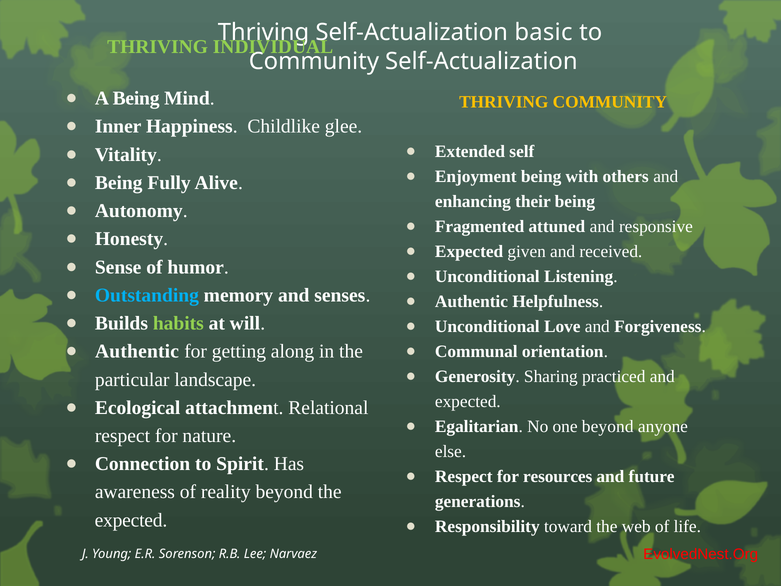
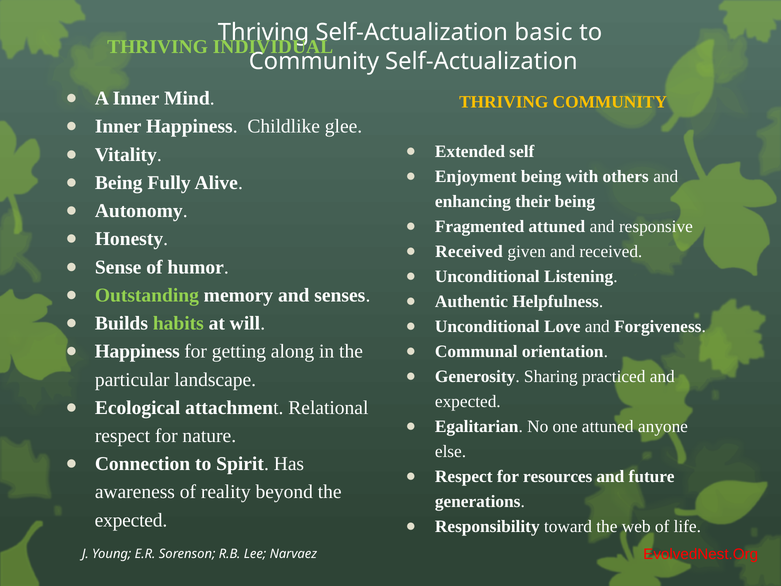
A Being: Being -> Inner
Expected at (469, 252): Expected -> Received
Outstanding colour: light blue -> light green
Authentic at (137, 351): Authentic -> Happiness
one beyond: beyond -> attuned
